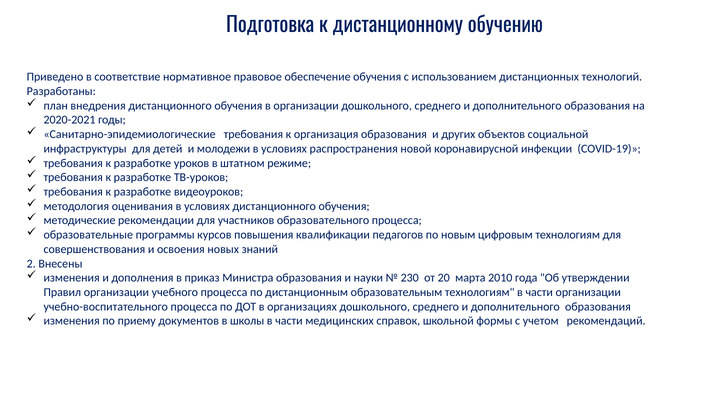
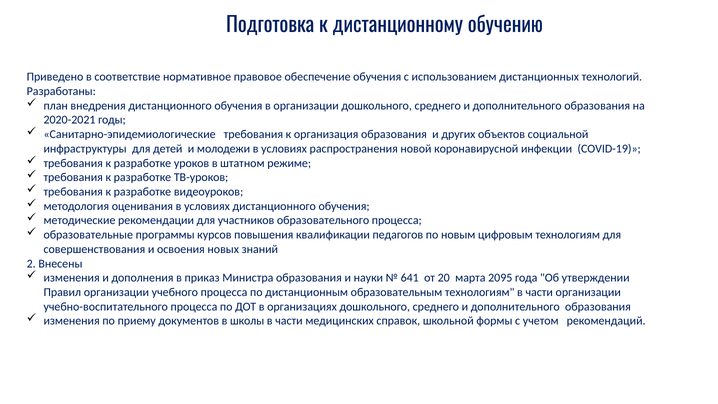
230: 230 -> 641
2010: 2010 -> 2095
